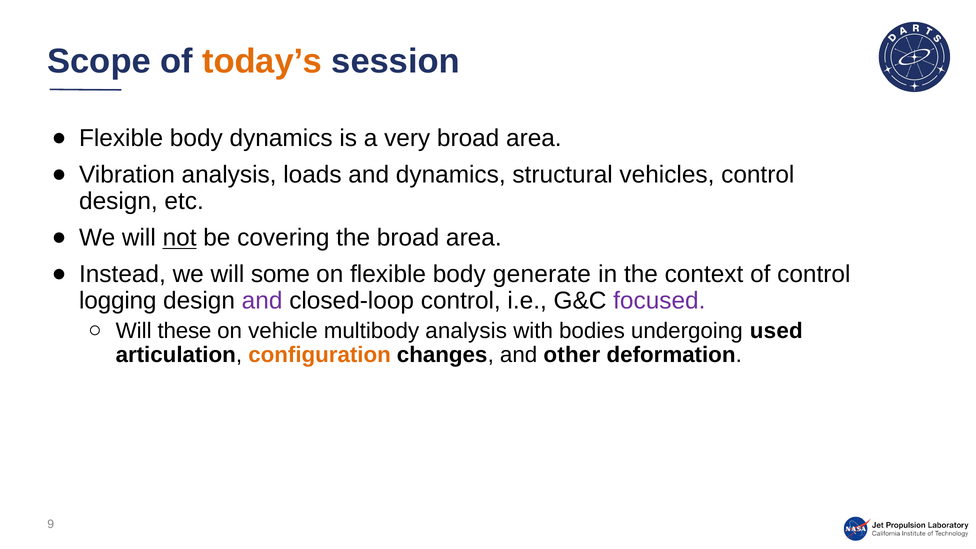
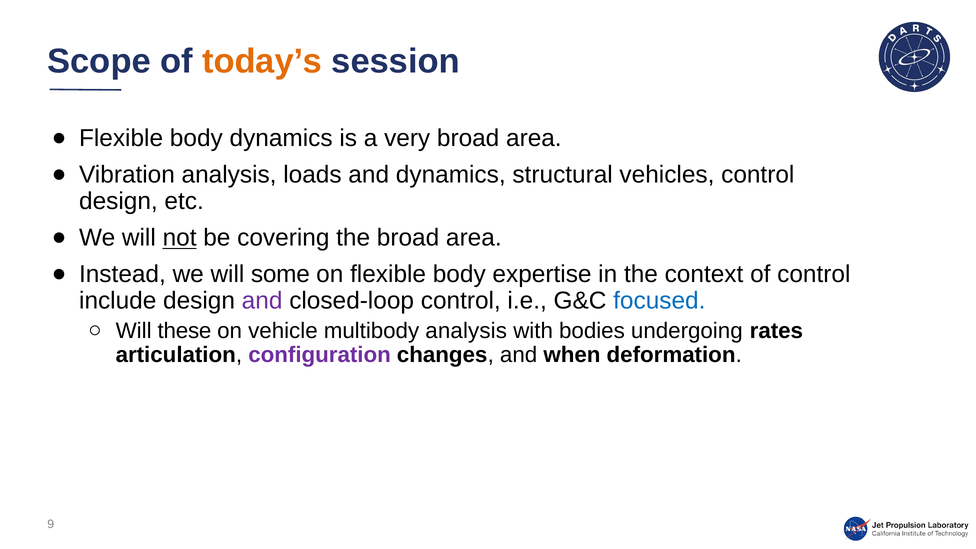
generate: generate -> expertise
logging: logging -> include
focused colour: purple -> blue
used: used -> rates
configuration colour: orange -> purple
other: other -> when
